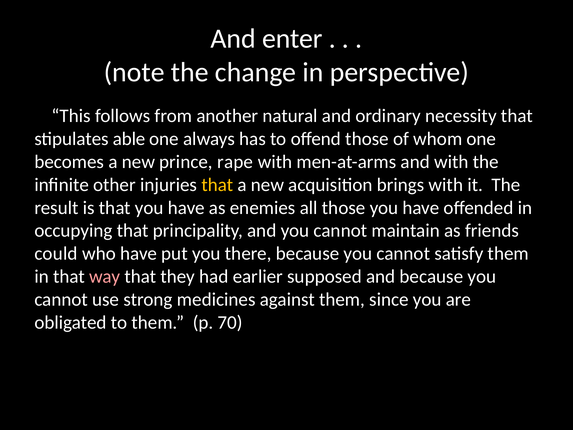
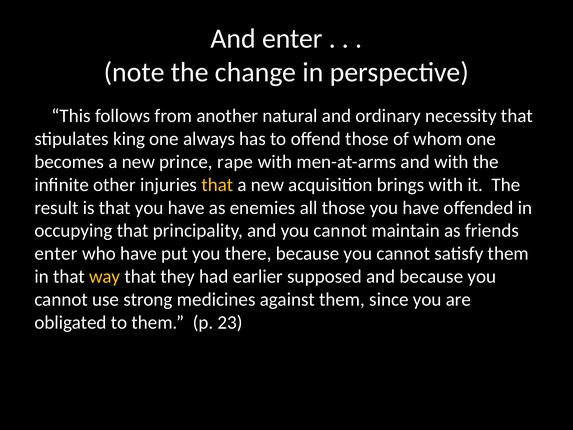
able: able -> king
could at (56, 253): could -> enter
way colour: pink -> yellow
70: 70 -> 23
